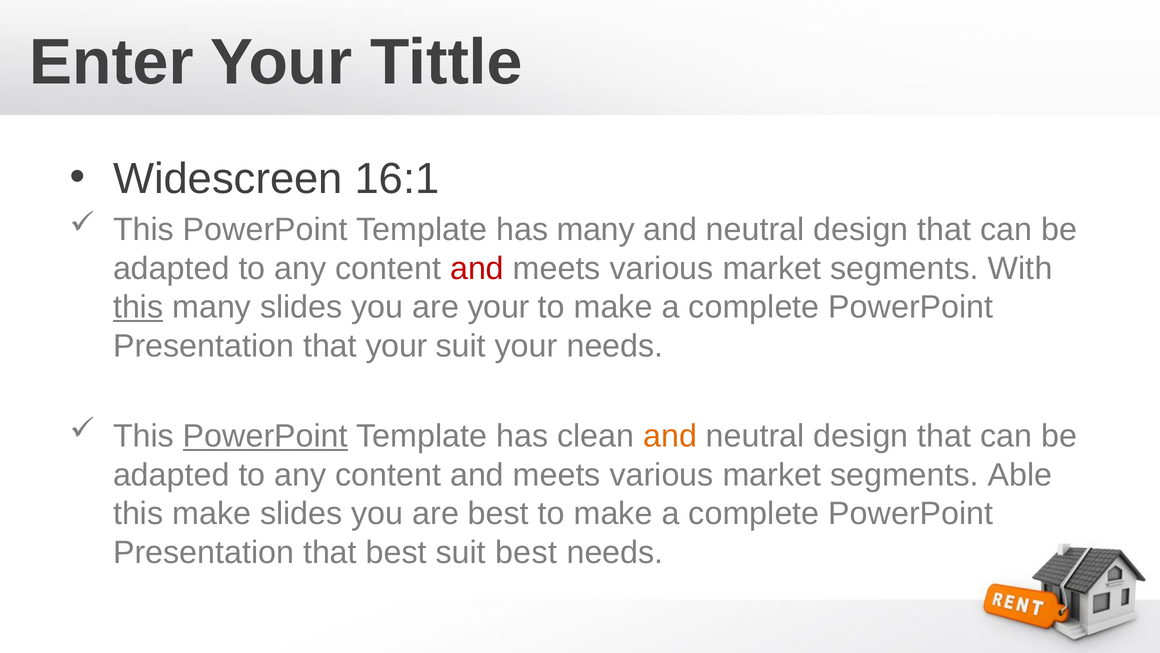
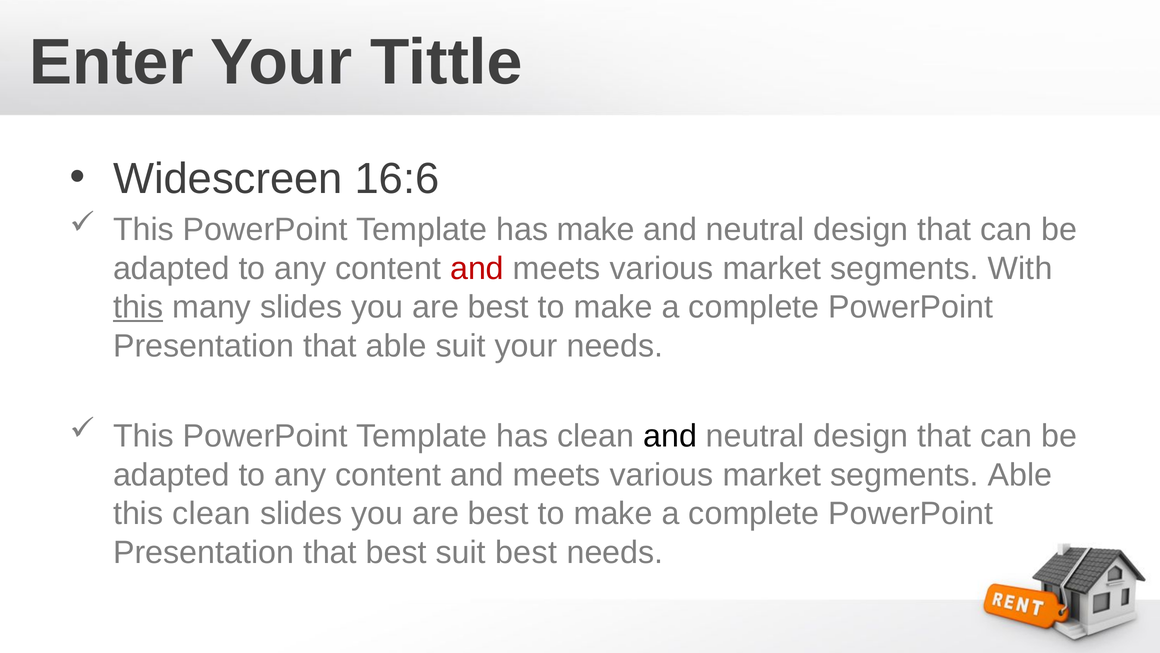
16:1: 16:1 -> 16:6
has many: many -> make
your at (499, 307): your -> best
that your: your -> able
PowerPoint at (265, 436) underline: present -> none
and at (670, 436) colour: orange -> black
this make: make -> clean
